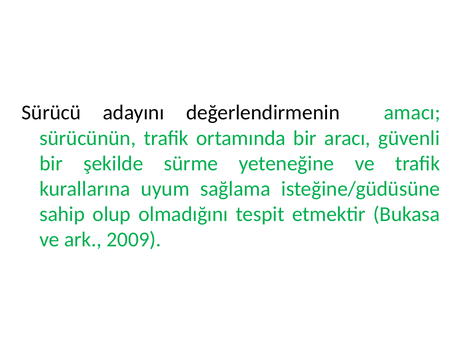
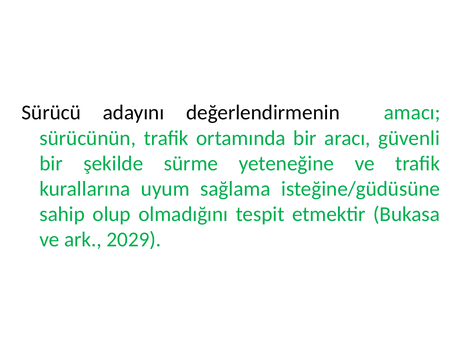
2009: 2009 -> 2029
